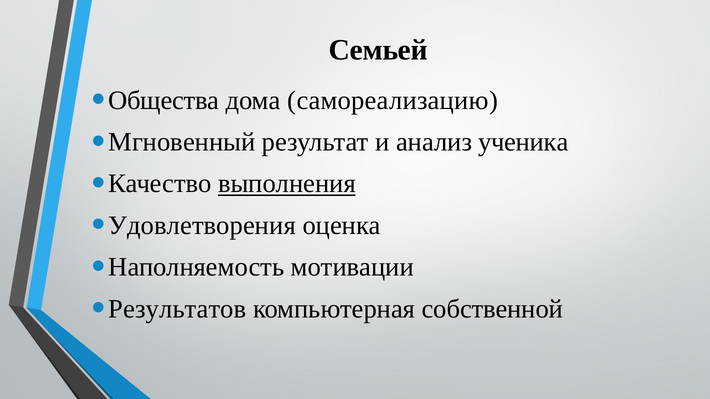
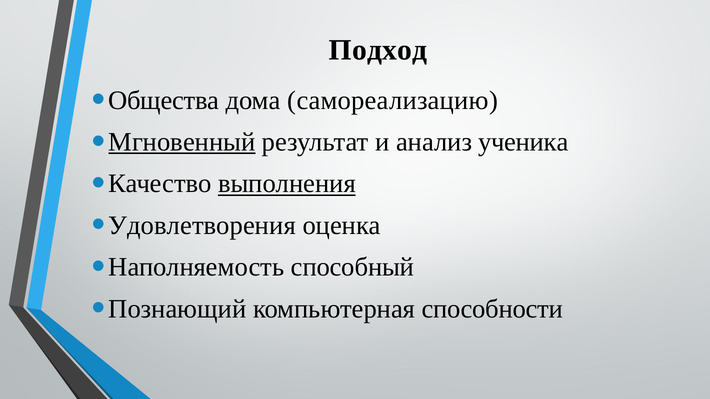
Семьей: Семьей -> Подход
Мгновенный underline: none -> present
мотивации: мотивации -> способный
Результатов: Результатов -> Познающий
собственной: собственной -> способности
